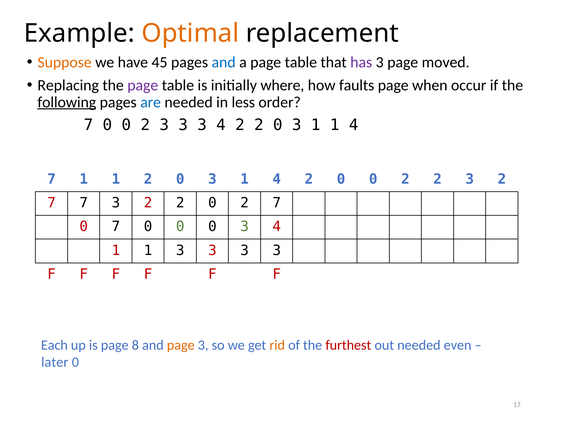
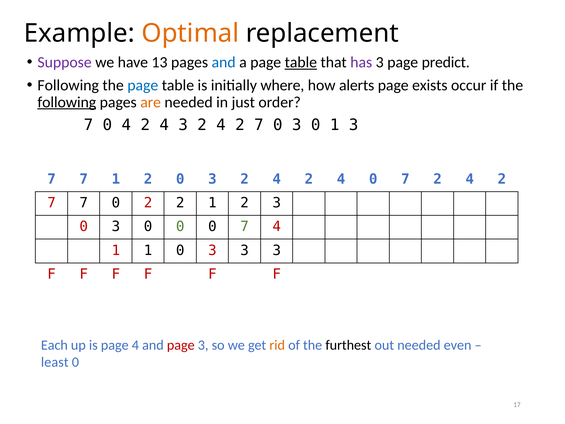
Suppose colour: orange -> purple
45: 45 -> 13
table at (301, 62) underline: none -> present
moved: moved -> predict
Replacing at (68, 85): Replacing -> Following
page at (143, 85) colour: purple -> blue
faults: faults -> alerts
when: when -> exists
are colour: blue -> orange
less: less -> just
0 at (126, 125): 0 -> 4
3 at (164, 125): 3 -> 4
3 at (202, 125): 3 -> 2
2 at (259, 125): 2 -> 7
1 at (316, 125): 1 -> 0
4 at (354, 125): 4 -> 3
1 at (84, 179): 1 -> 7
1 at (245, 179): 1 -> 2
0 at (341, 179): 0 -> 4
2 at (405, 179): 2 -> 7
3 at (470, 179): 3 -> 4
7 7 3: 3 -> 0
0 at (212, 203): 0 -> 1
7 at (277, 203): 7 -> 3
7 at (116, 226): 7 -> 3
0 0 3: 3 -> 7
1 3: 3 -> 0
page 8: 8 -> 4
page at (181, 345) colour: orange -> red
furthest colour: red -> black
later: later -> least
